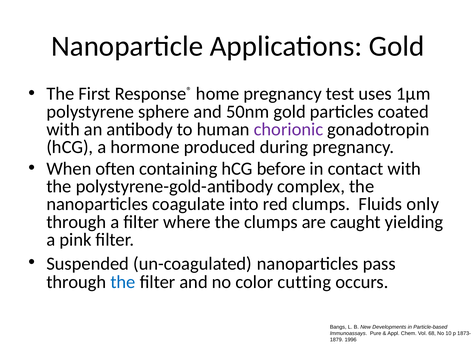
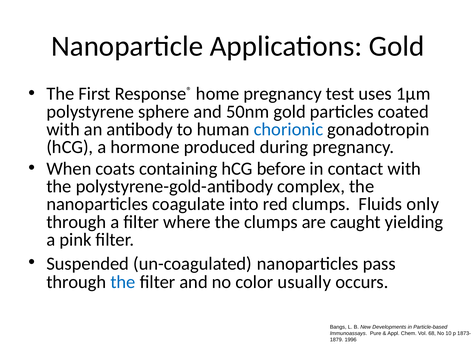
chorionic colour: purple -> blue
often: often -> coats
cutting: cutting -> usually
